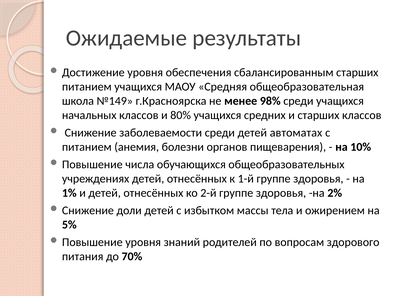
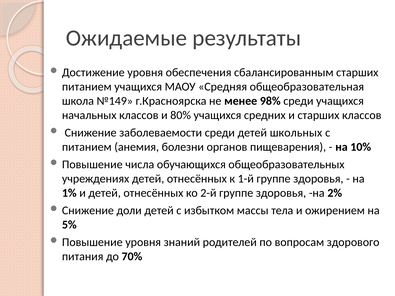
автоматах: автоматах -> школьных
